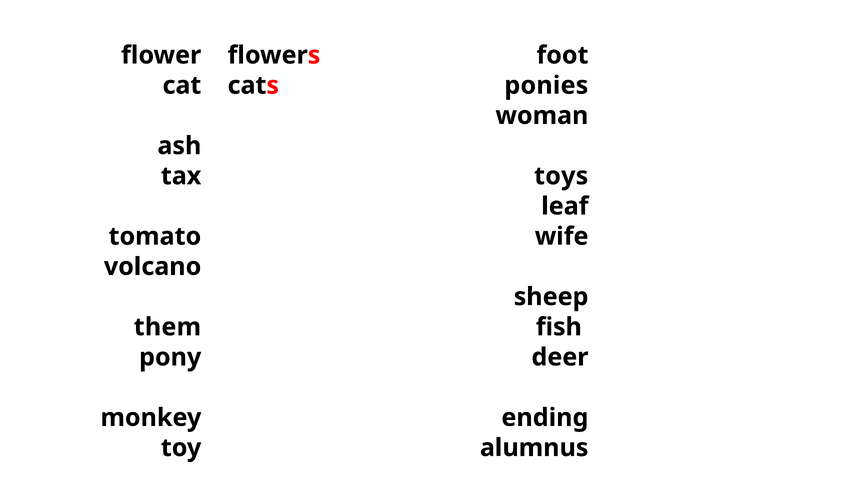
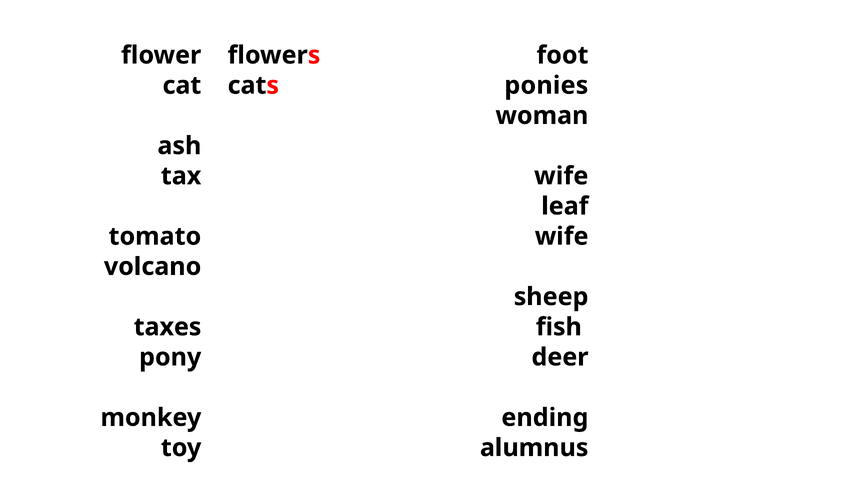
toys at (561, 176): toys -> wife
them: them -> taxes
